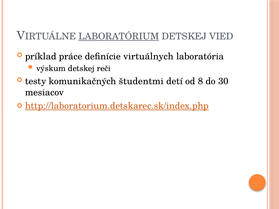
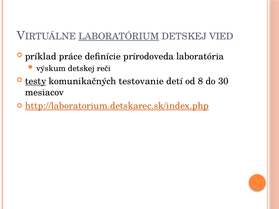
virtuálnych: virtuálnych -> prírodoveda
testy underline: none -> present
študentmi: študentmi -> testovanie
